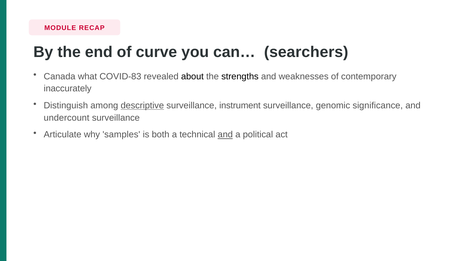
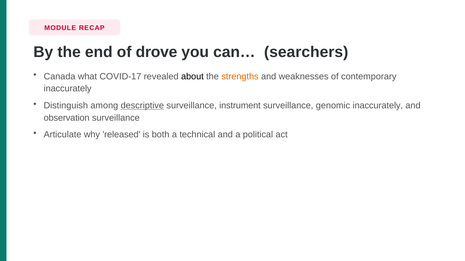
curve: curve -> drove
COVID-83: COVID-83 -> COVID-17
strengths colour: black -> orange
genomic significance: significance -> inaccurately
undercount: undercount -> observation
samples: samples -> released
and at (225, 135) underline: present -> none
